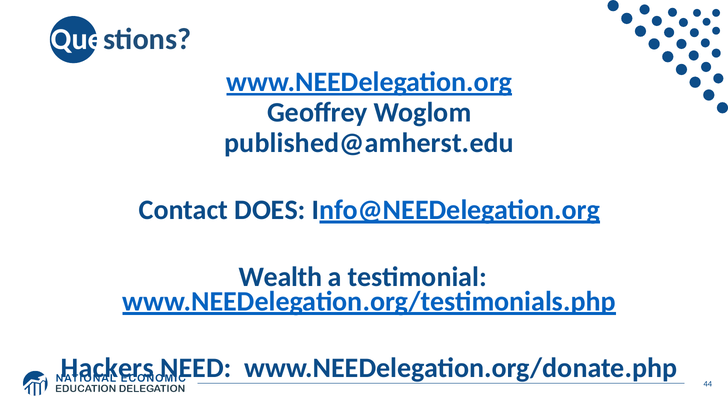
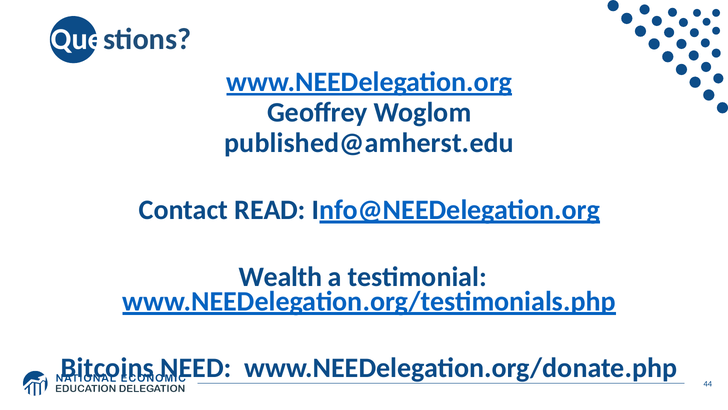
DOES: DOES -> READ
Hackers: Hackers -> Bitcoins
